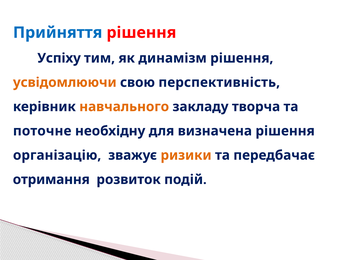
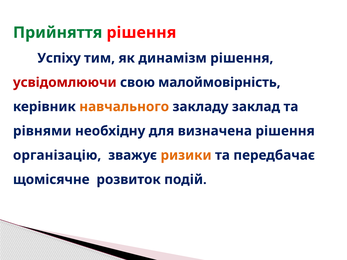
Прийняття colour: blue -> green
усвідомлюючи colour: orange -> red
перспективність: перспективність -> малоймовірність
творча: творча -> заклад
поточне: поточне -> рівнями
отримання: отримання -> щомісячне
